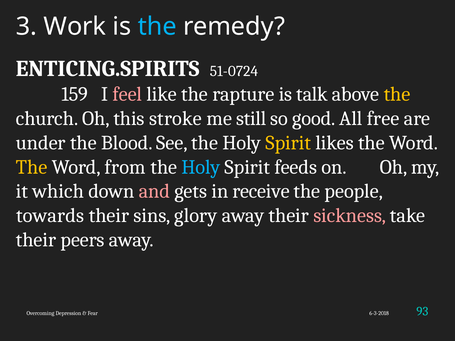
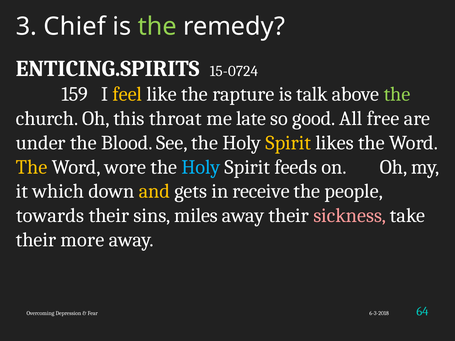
Work: Work -> Chief
the at (157, 26) colour: light blue -> light green
51-0724: 51-0724 -> 15-0724
feel colour: pink -> yellow
the at (397, 94) colour: yellow -> light green
stroke: stroke -> throat
still: still -> late
from: from -> wore
and colour: pink -> yellow
glory: glory -> miles
peers: peers -> more
93: 93 -> 64
